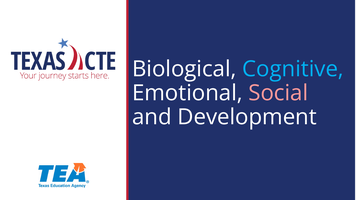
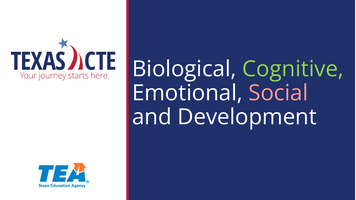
Cognitive colour: light blue -> light green
